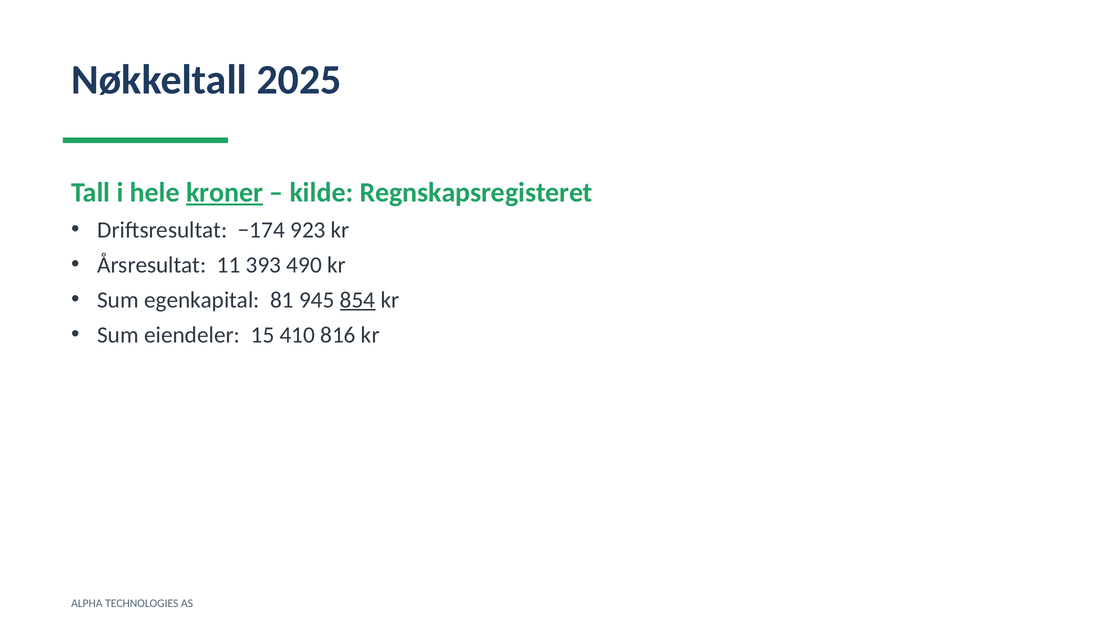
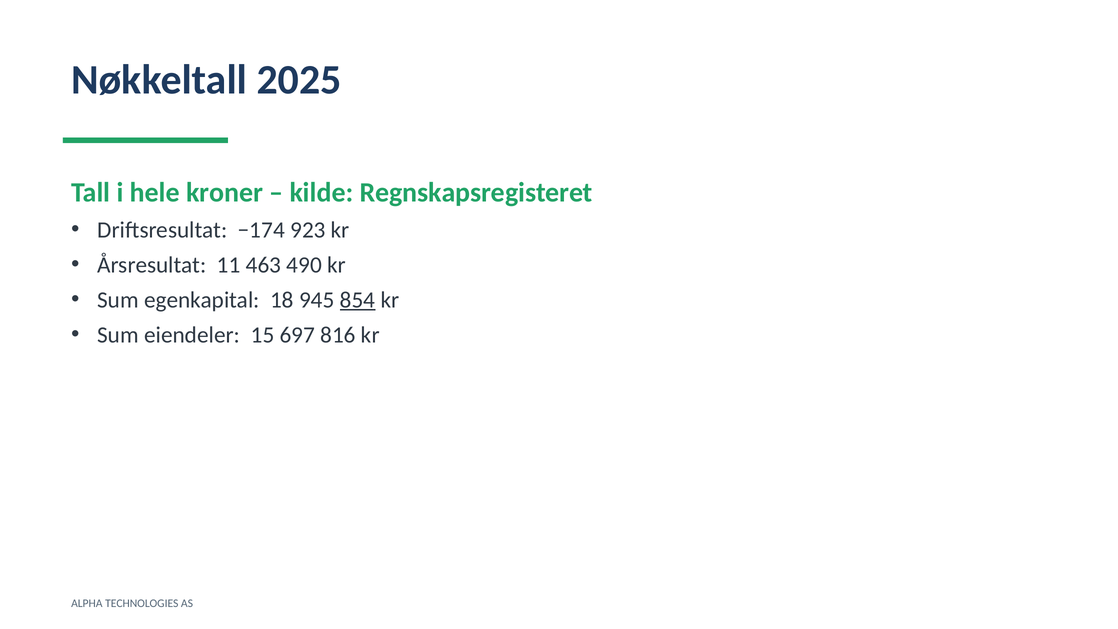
kroner underline: present -> none
393: 393 -> 463
81: 81 -> 18
410: 410 -> 697
